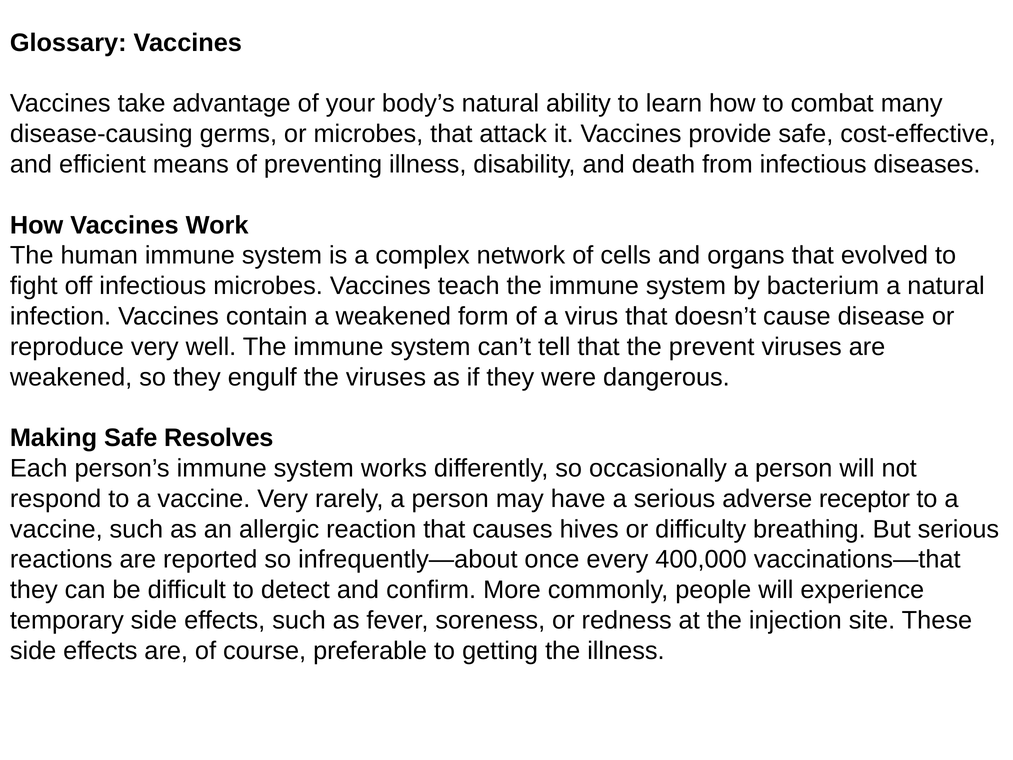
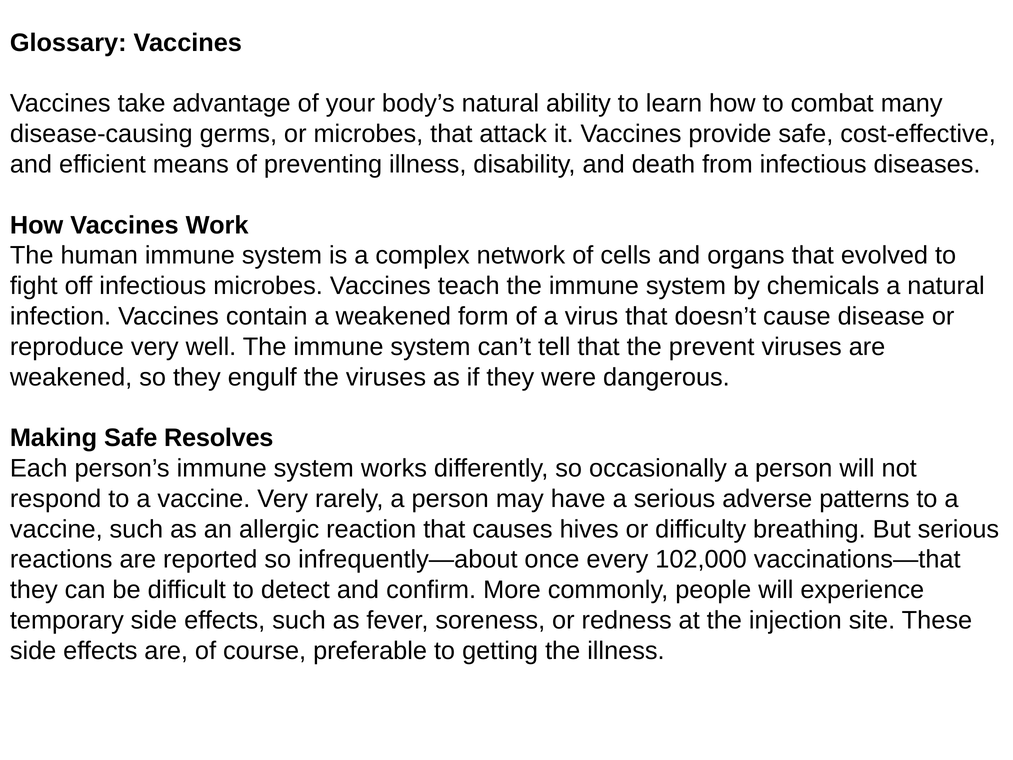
bacterium: bacterium -> chemicals
receptor: receptor -> patterns
400,000: 400,000 -> 102,000
